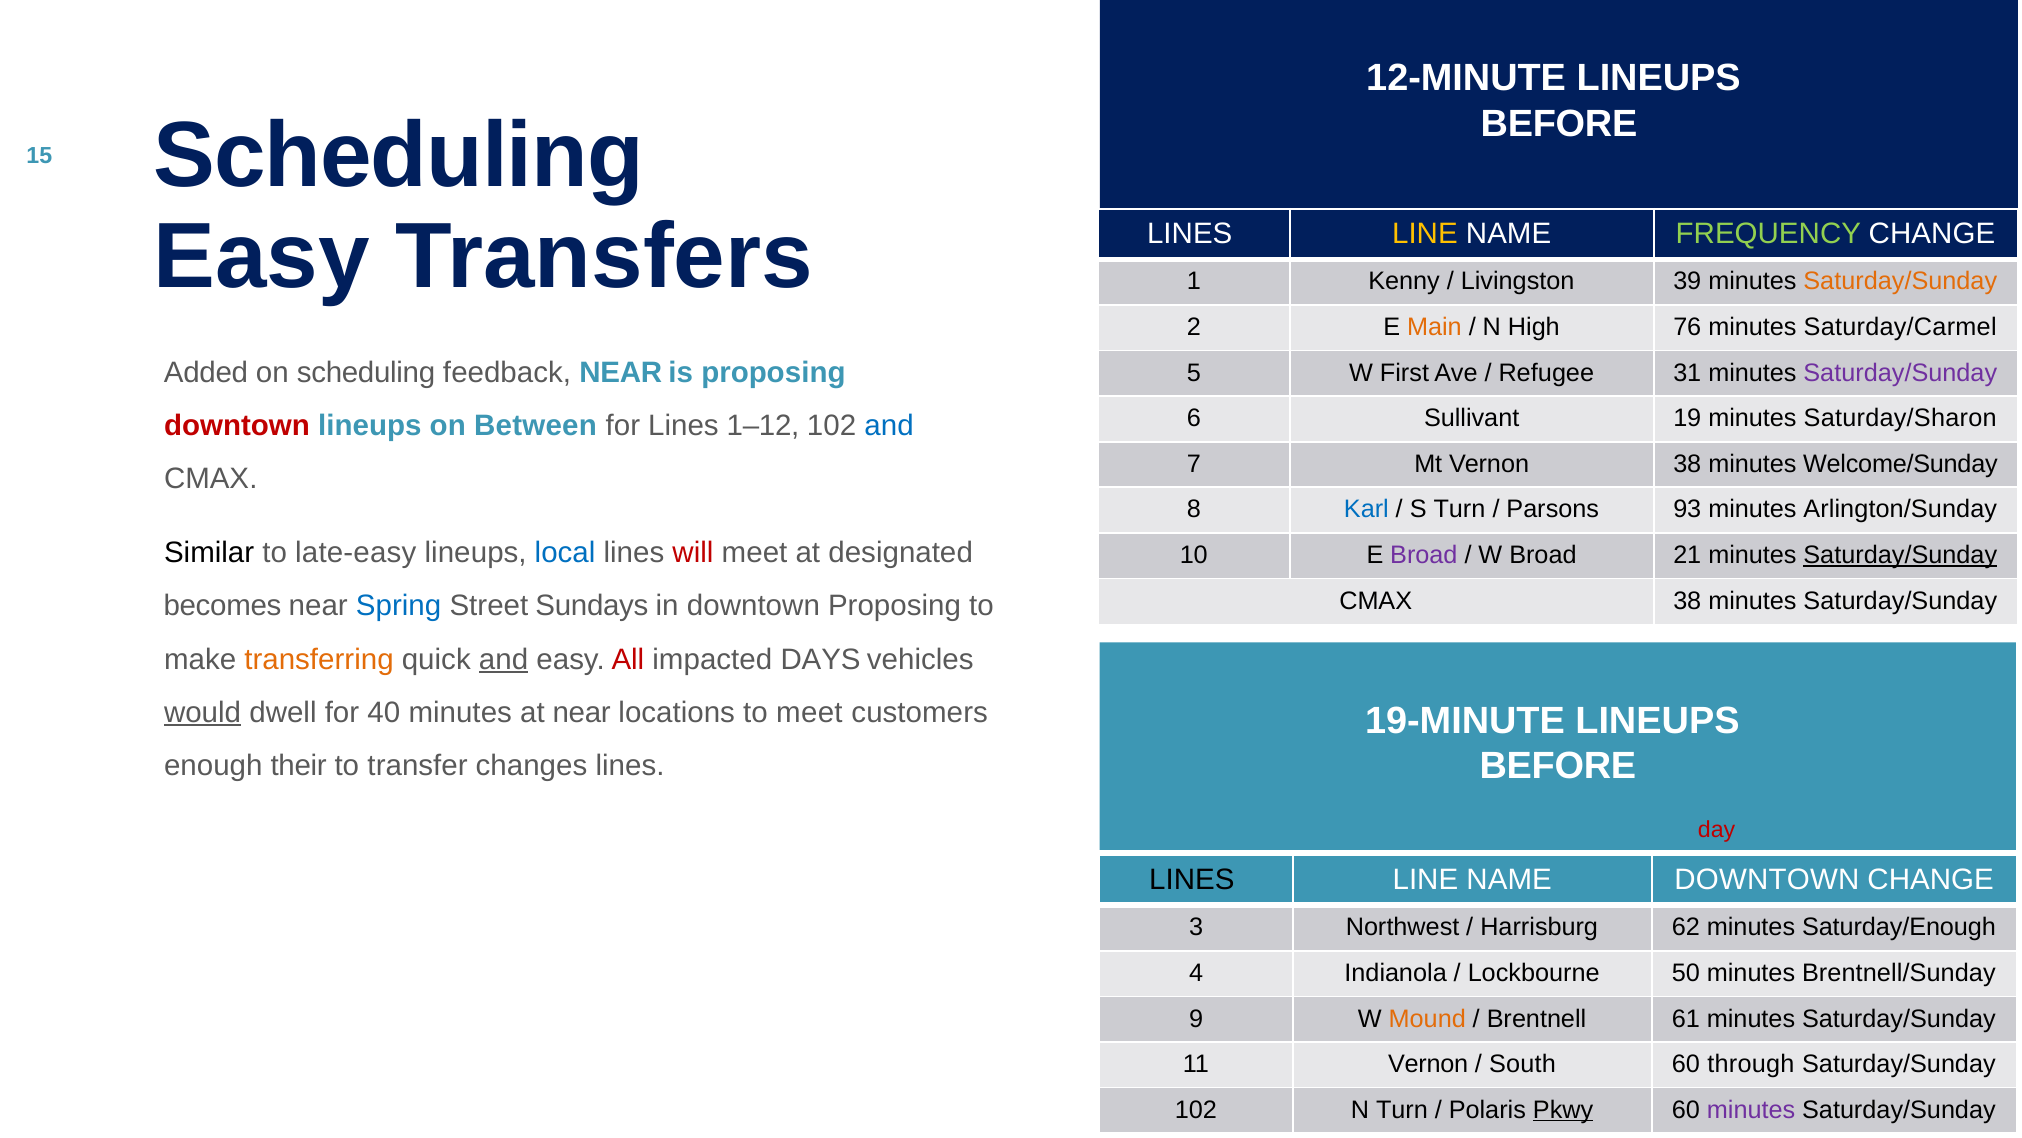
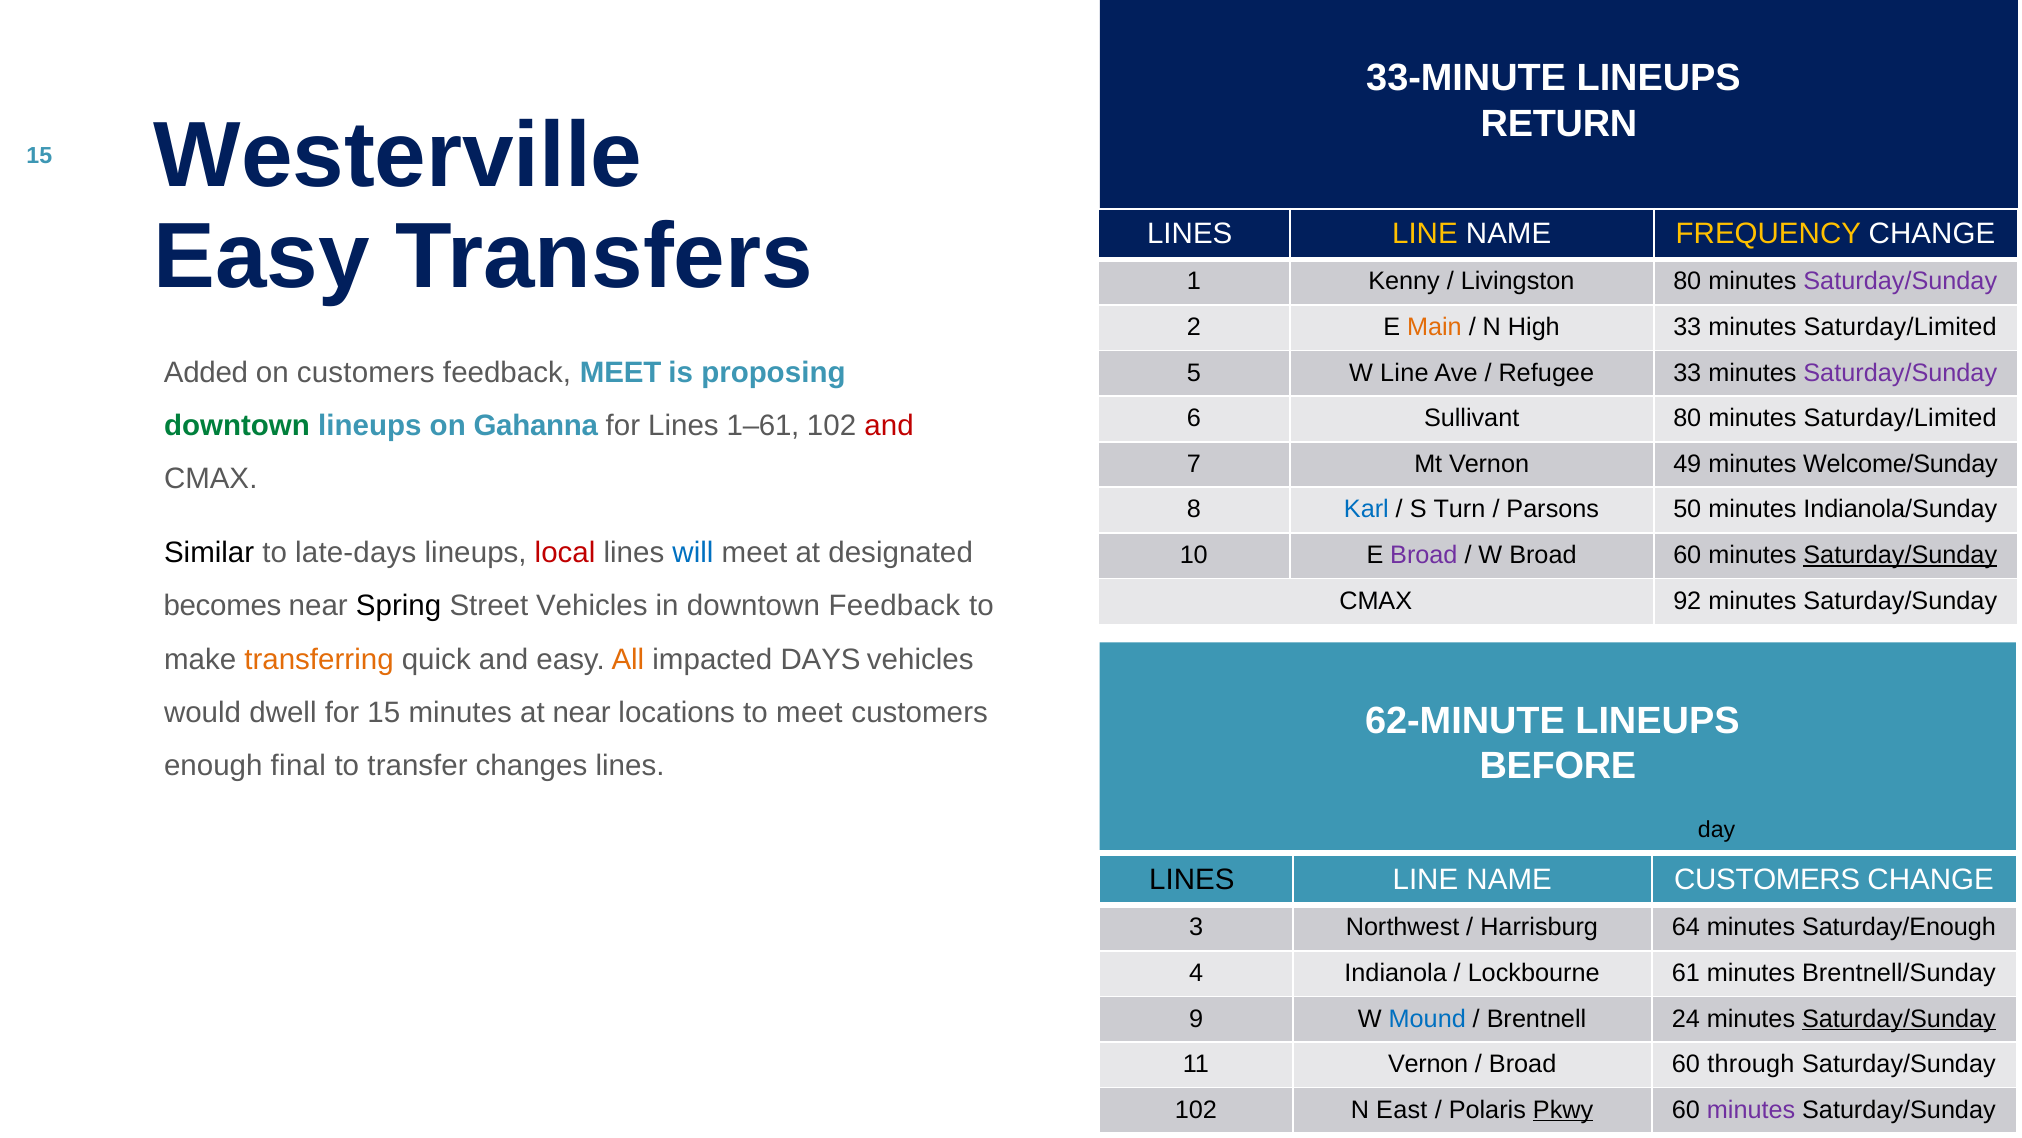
12-MINUTE: 12-MINUTE -> 33-MINUTE
BEFORE at (1559, 124): BEFORE -> RETURN
Scheduling at (398, 156): Scheduling -> Westerville
FREQUENCY colour: light green -> yellow
Livingston 39: 39 -> 80
Saturday/Sunday at (1900, 281) colour: orange -> purple
High 76: 76 -> 33
Saturday/Carmel at (1900, 327): Saturday/Carmel -> Saturday/Limited
on scheduling: scheduling -> customers
feedback NEAR: NEAR -> MEET
W First: First -> Line
Refugee 31: 31 -> 33
19 at (1687, 418): 19 -> 80
Saturday/Sharon at (1900, 418): Saturday/Sharon -> Saturday/Limited
downtown at (237, 426) colour: red -> green
Between: Between -> Gahanna
1–12: 1–12 -> 1–61
and at (889, 426) colour: blue -> red
Vernon 38: 38 -> 49
93: 93 -> 50
Arlington/Sunday: Arlington/Sunday -> Indianola/Sunday
late-easy: late-easy -> late-days
local colour: blue -> red
will colour: red -> blue
W Broad 21: 21 -> 60
CMAX 38: 38 -> 92
Spring colour: blue -> black
Street Sundays: Sundays -> Vehicles
downtown Proposing: Proposing -> Feedback
and at (504, 659) underline: present -> none
All at (628, 659) colour: red -> orange
would at (203, 712) underline: present -> none
for 40: 40 -> 15
19-MINUTE: 19-MINUTE -> 62-MINUTE
their: their -> final
day at (1717, 829) colour: red -> black
DOWNTOWN at (1767, 879): DOWNTOWN -> CUSTOMERS
62: 62 -> 64
50: 50 -> 61
Mound colour: orange -> blue
61: 61 -> 24
Saturday/Sunday at (1899, 1018) underline: none -> present
South at (1523, 1064): South -> Broad
N Turn: Turn -> East
